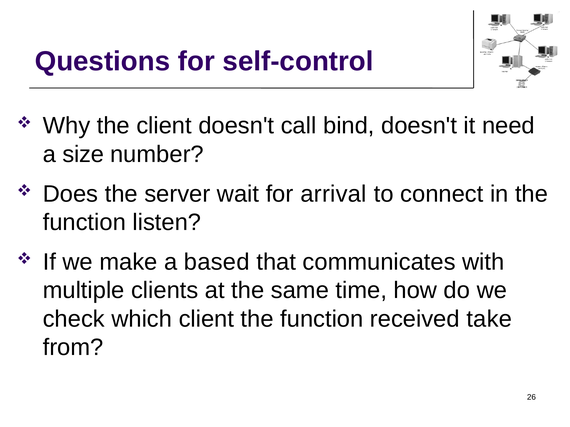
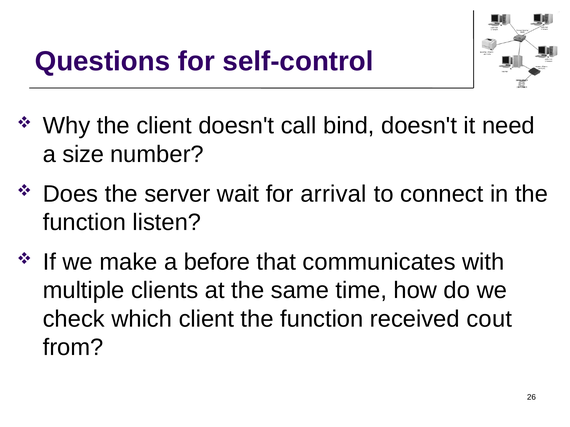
based: based -> before
take: take -> cout
